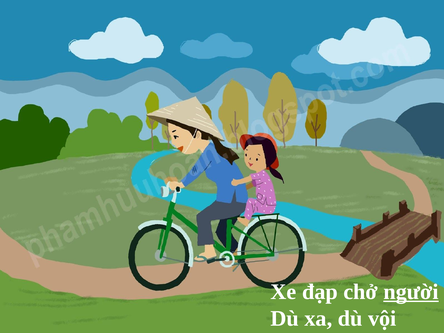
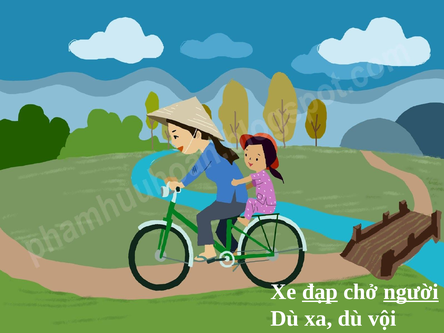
đạp underline: none -> present
